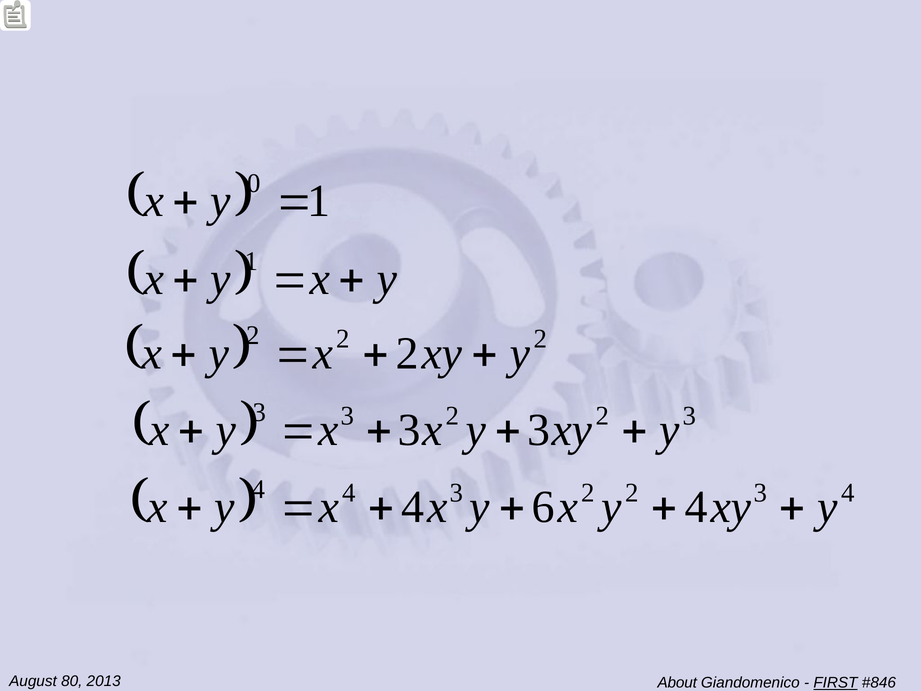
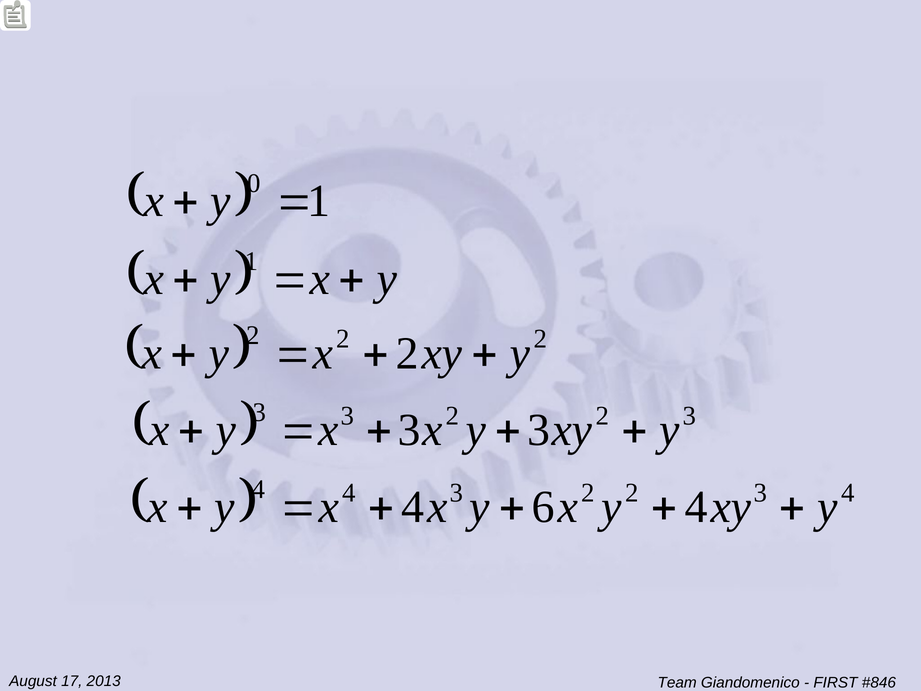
80: 80 -> 17
About: About -> Team
FIRST underline: present -> none
